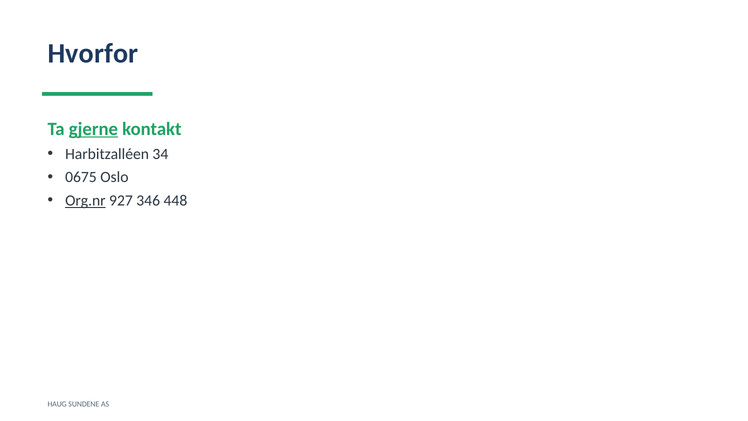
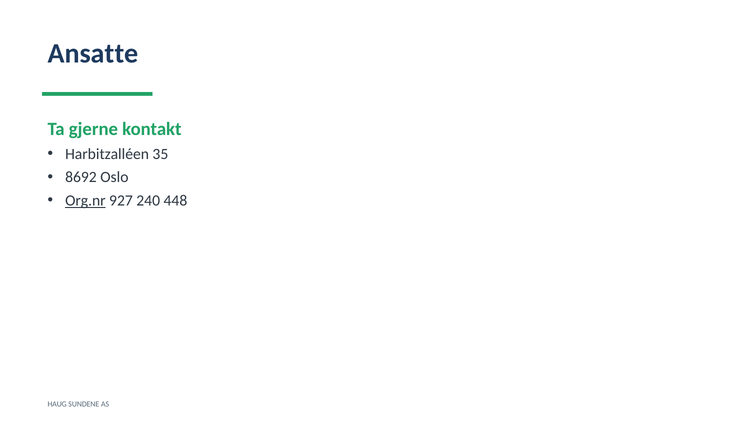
Hvorfor: Hvorfor -> Ansatte
gjerne underline: present -> none
34: 34 -> 35
0675: 0675 -> 8692
346: 346 -> 240
